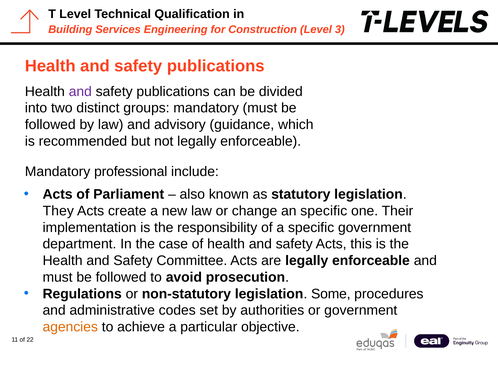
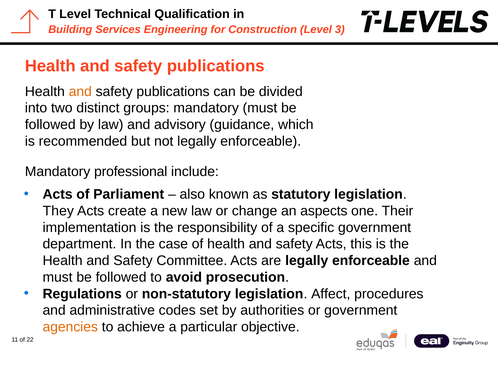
and at (80, 92) colour: purple -> orange
an specific: specific -> aspects
Some: Some -> Affect
